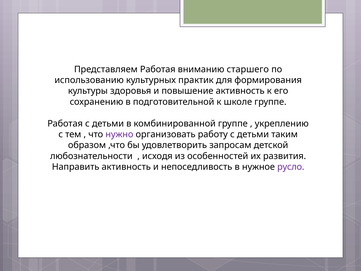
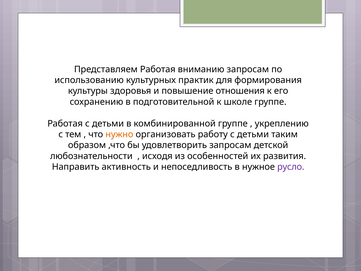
вниманию старшего: старшего -> запросам
повышение активность: активность -> отношения
нужно colour: purple -> orange
